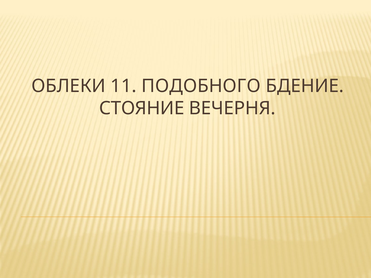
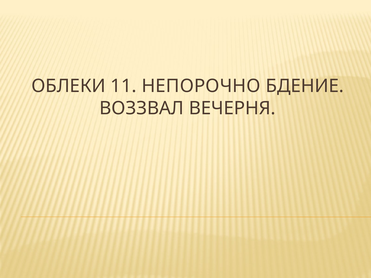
ПОДОБНОГО: ПОДОБНОГО -> НЕПОРОЧНО
СТОЯНИЕ: СТОЯНИЕ -> ВОЗЗВАЛ
